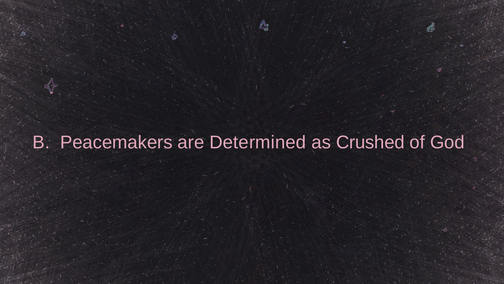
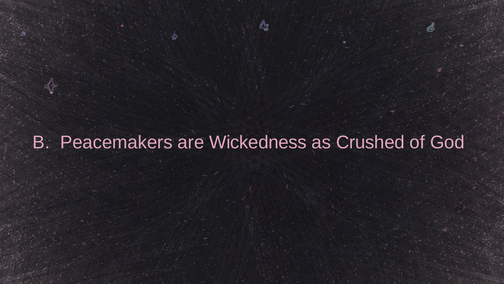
Determined: Determined -> Wickedness
